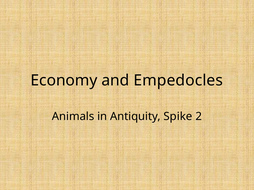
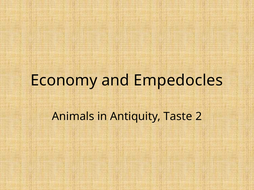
Spike: Spike -> Taste
